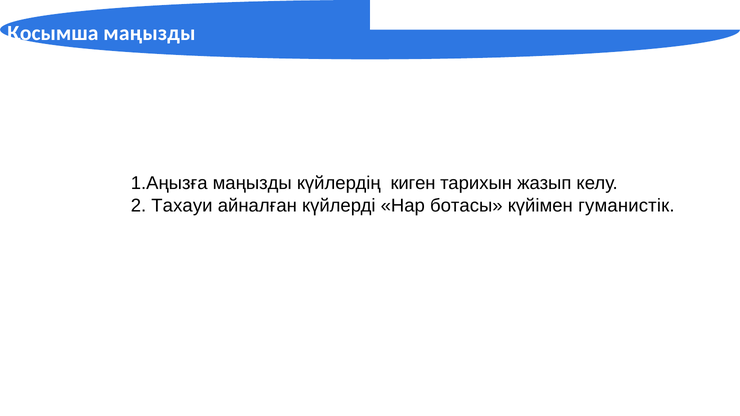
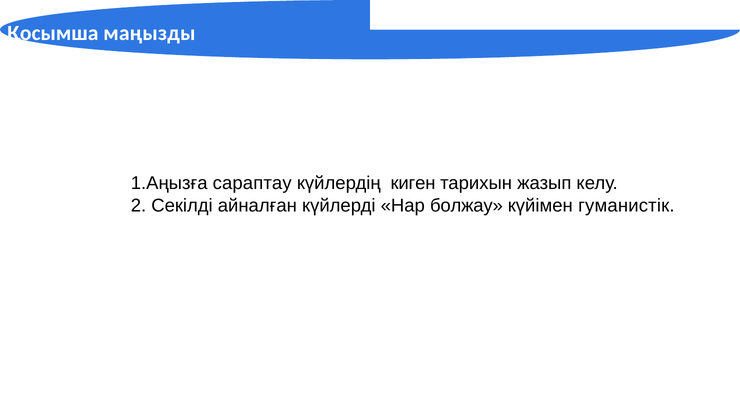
1.Аңызға маңызды: маңызды -> сараптау
Тахауи: Тахауи -> Секілді
ботасы: ботасы -> болжау
